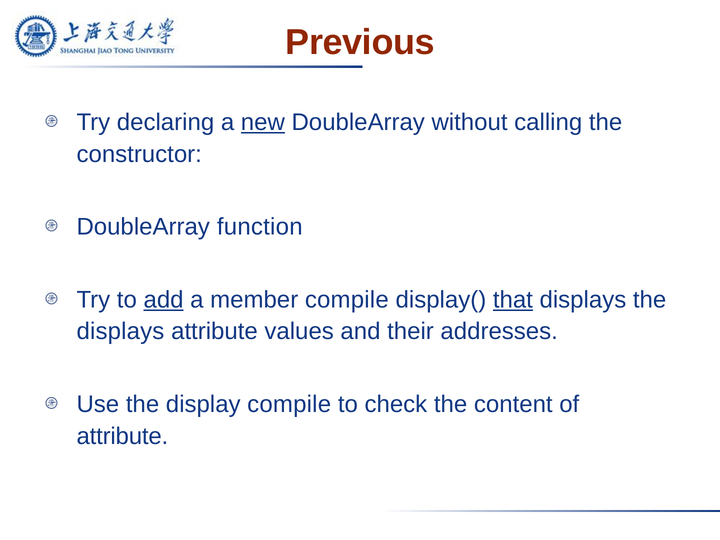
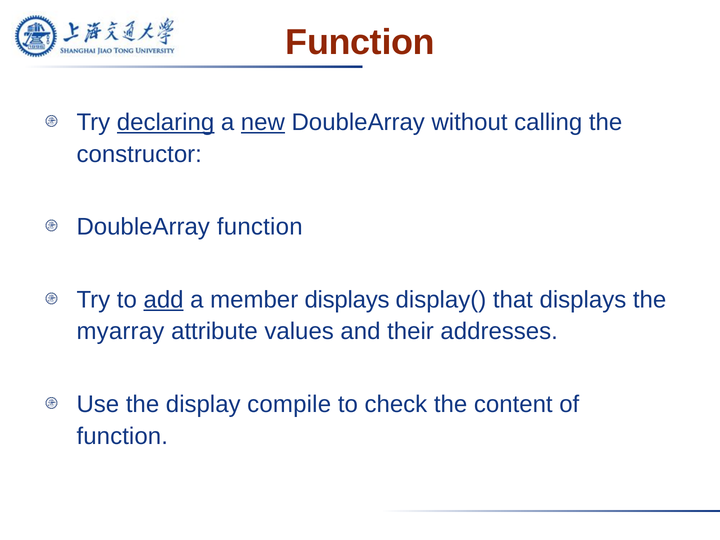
Previous at (360, 42): Previous -> Function
declaring underline: none -> present
member compile: compile -> displays
that underline: present -> none
displays at (120, 332): displays -> myarray
attribute at (122, 436): attribute -> function
